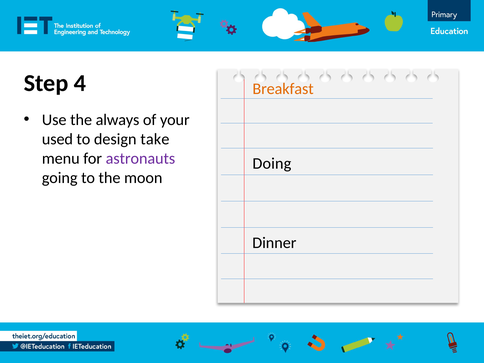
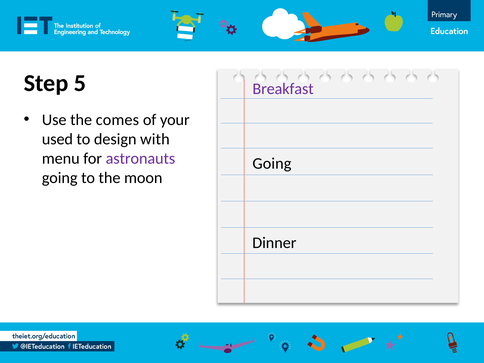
4: 4 -> 5
Breakfast colour: orange -> purple
always: always -> comes
take: take -> with
Doing at (272, 163): Doing -> Going
